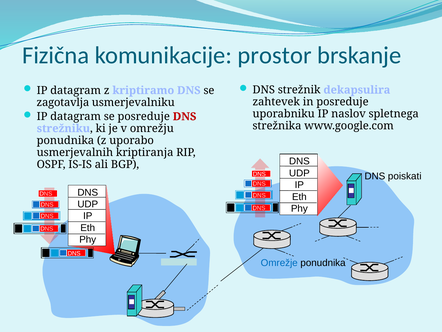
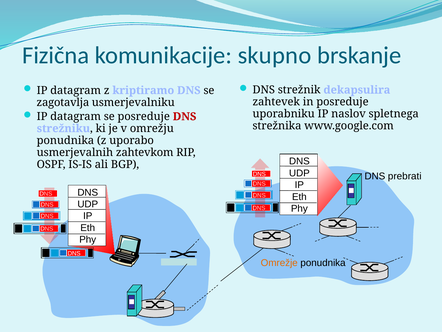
prostor: prostor -> skupno
kriptiranja: kriptiranja -> zahtevkom
poiskati: poiskati -> prebrati
Omrežje colour: blue -> orange
